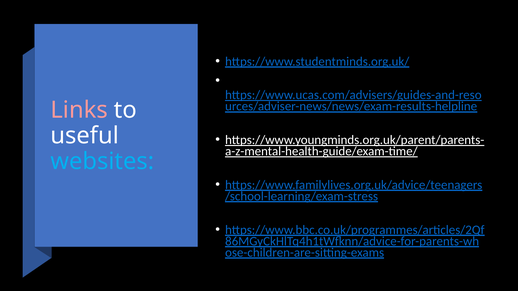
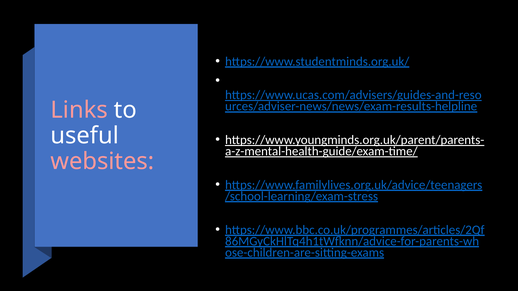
websites colour: light blue -> pink
